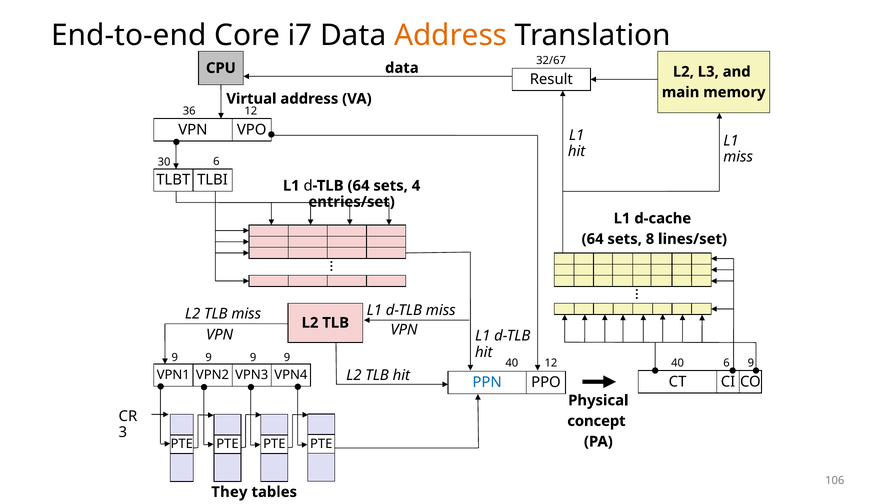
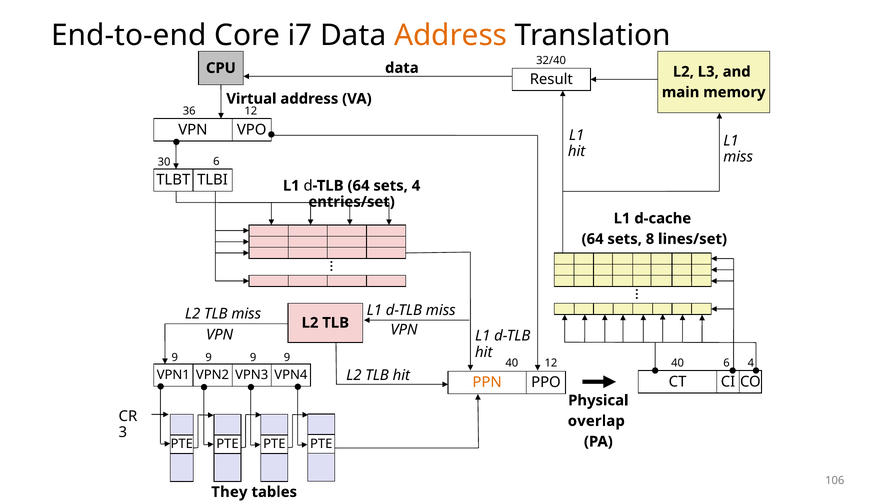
32/67: 32/67 -> 32/40
40 9: 9 -> 4
PPN colour: blue -> orange
concept: concept -> overlap
